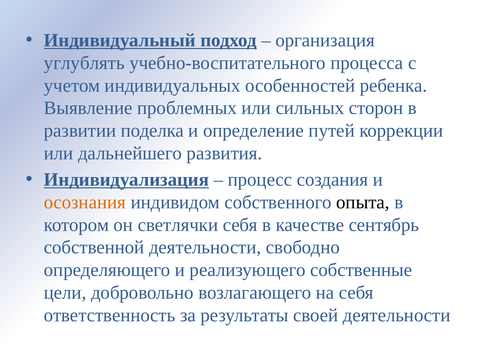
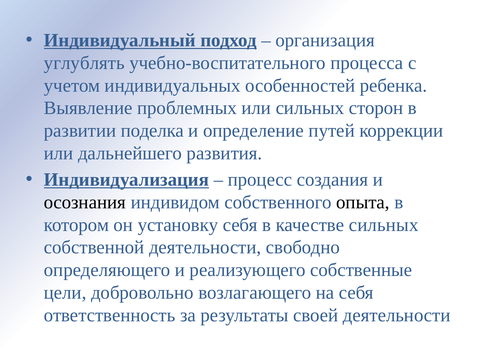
осознания colour: orange -> black
светлячки: светлячки -> установку
качестве сентябрь: сентябрь -> сильных
